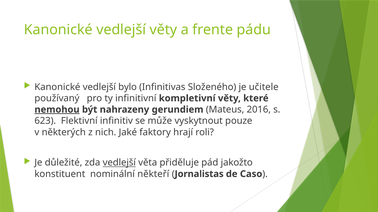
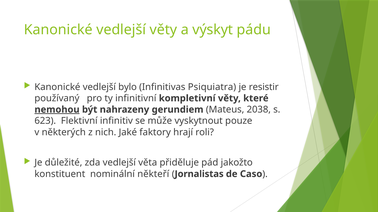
frente: frente -> výskyt
Složeného: Složeného -> Psiquiatra
učitele: učitele -> resistir
2016: 2016 -> 2038
vedlejší at (119, 163) underline: present -> none
